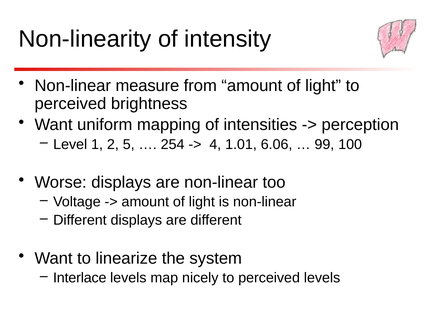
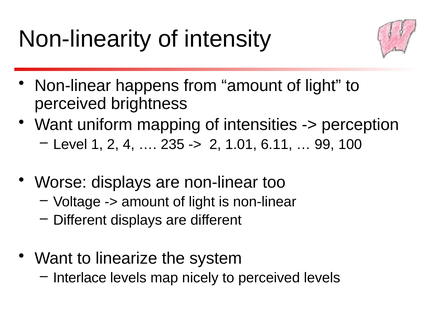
measure: measure -> happens
5: 5 -> 4
254: 254 -> 235
4 at (215, 144): 4 -> 2
6.06: 6.06 -> 6.11
